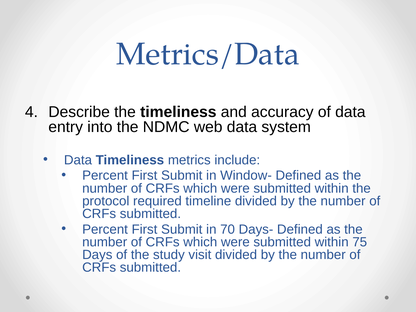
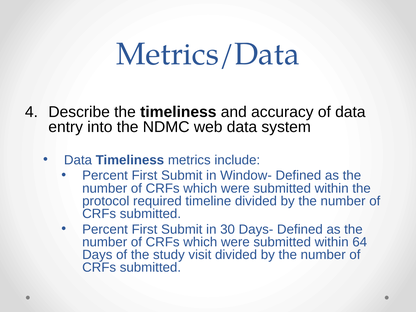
70: 70 -> 30
75: 75 -> 64
